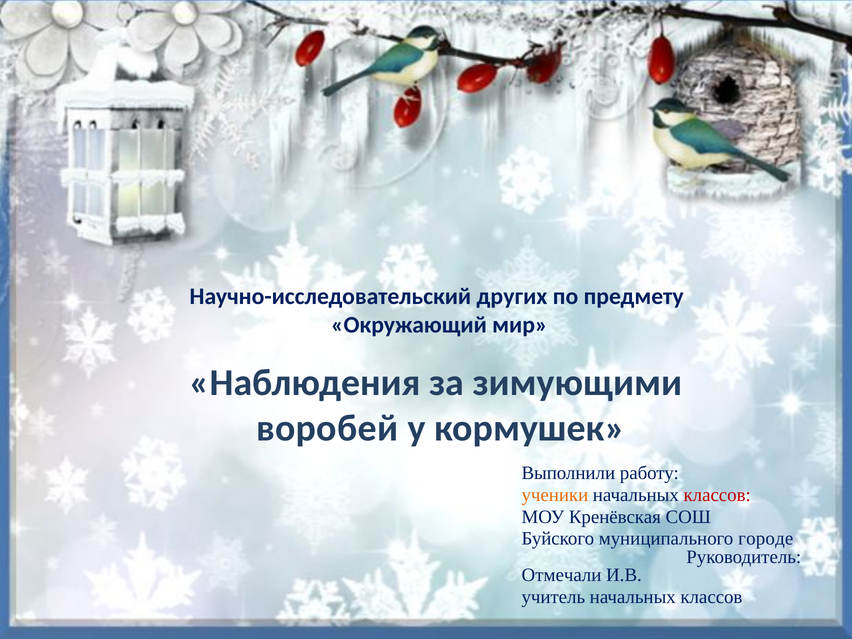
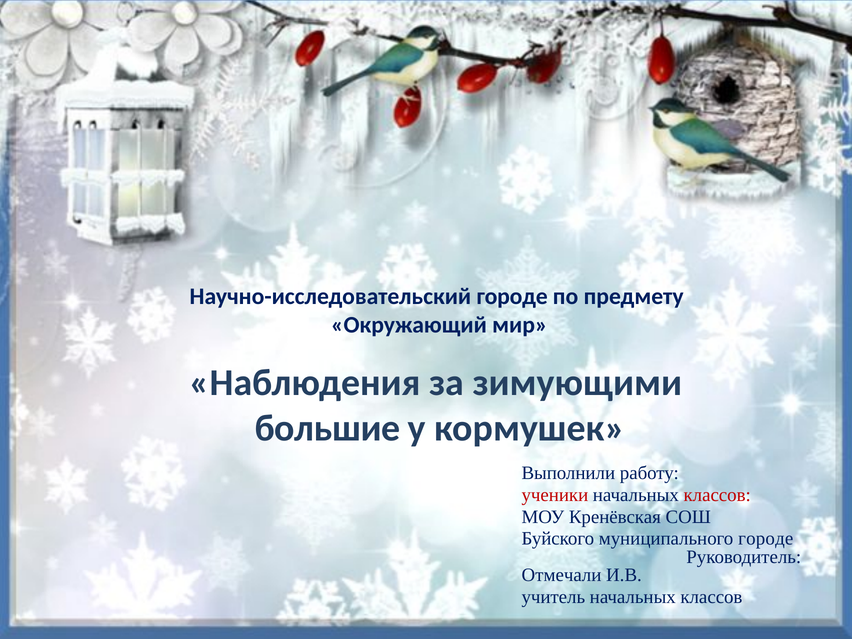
Научно-исследовательский других: других -> городе
воробей: воробей -> большие
ученики colour: orange -> red
